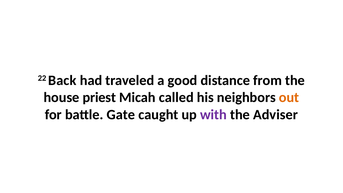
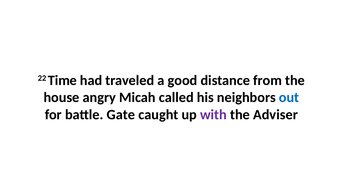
Back: Back -> Time
priest: priest -> angry
out colour: orange -> blue
